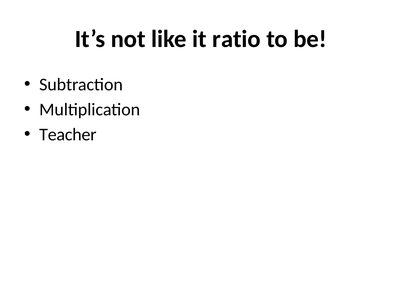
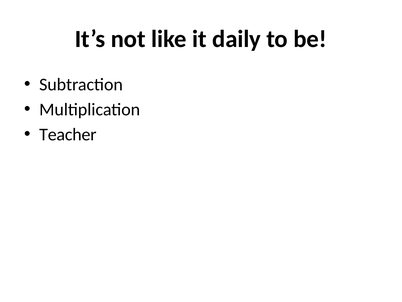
ratio: ratio -> daily
